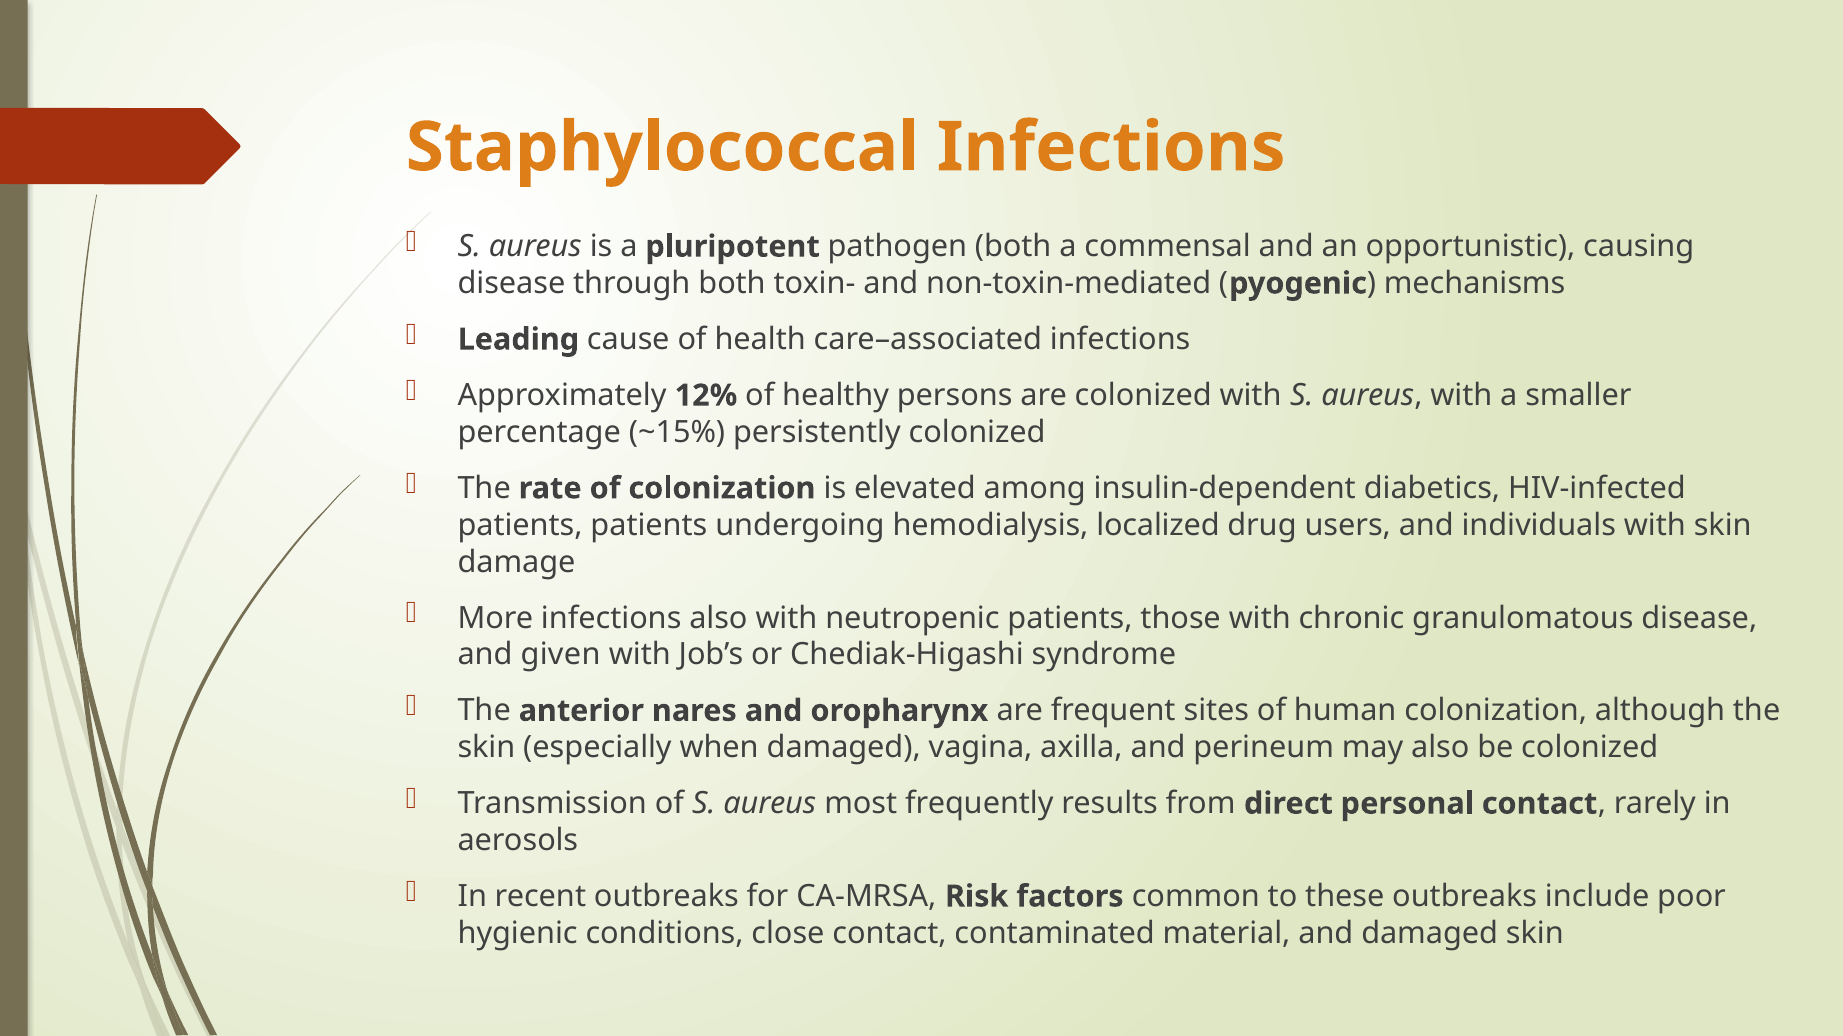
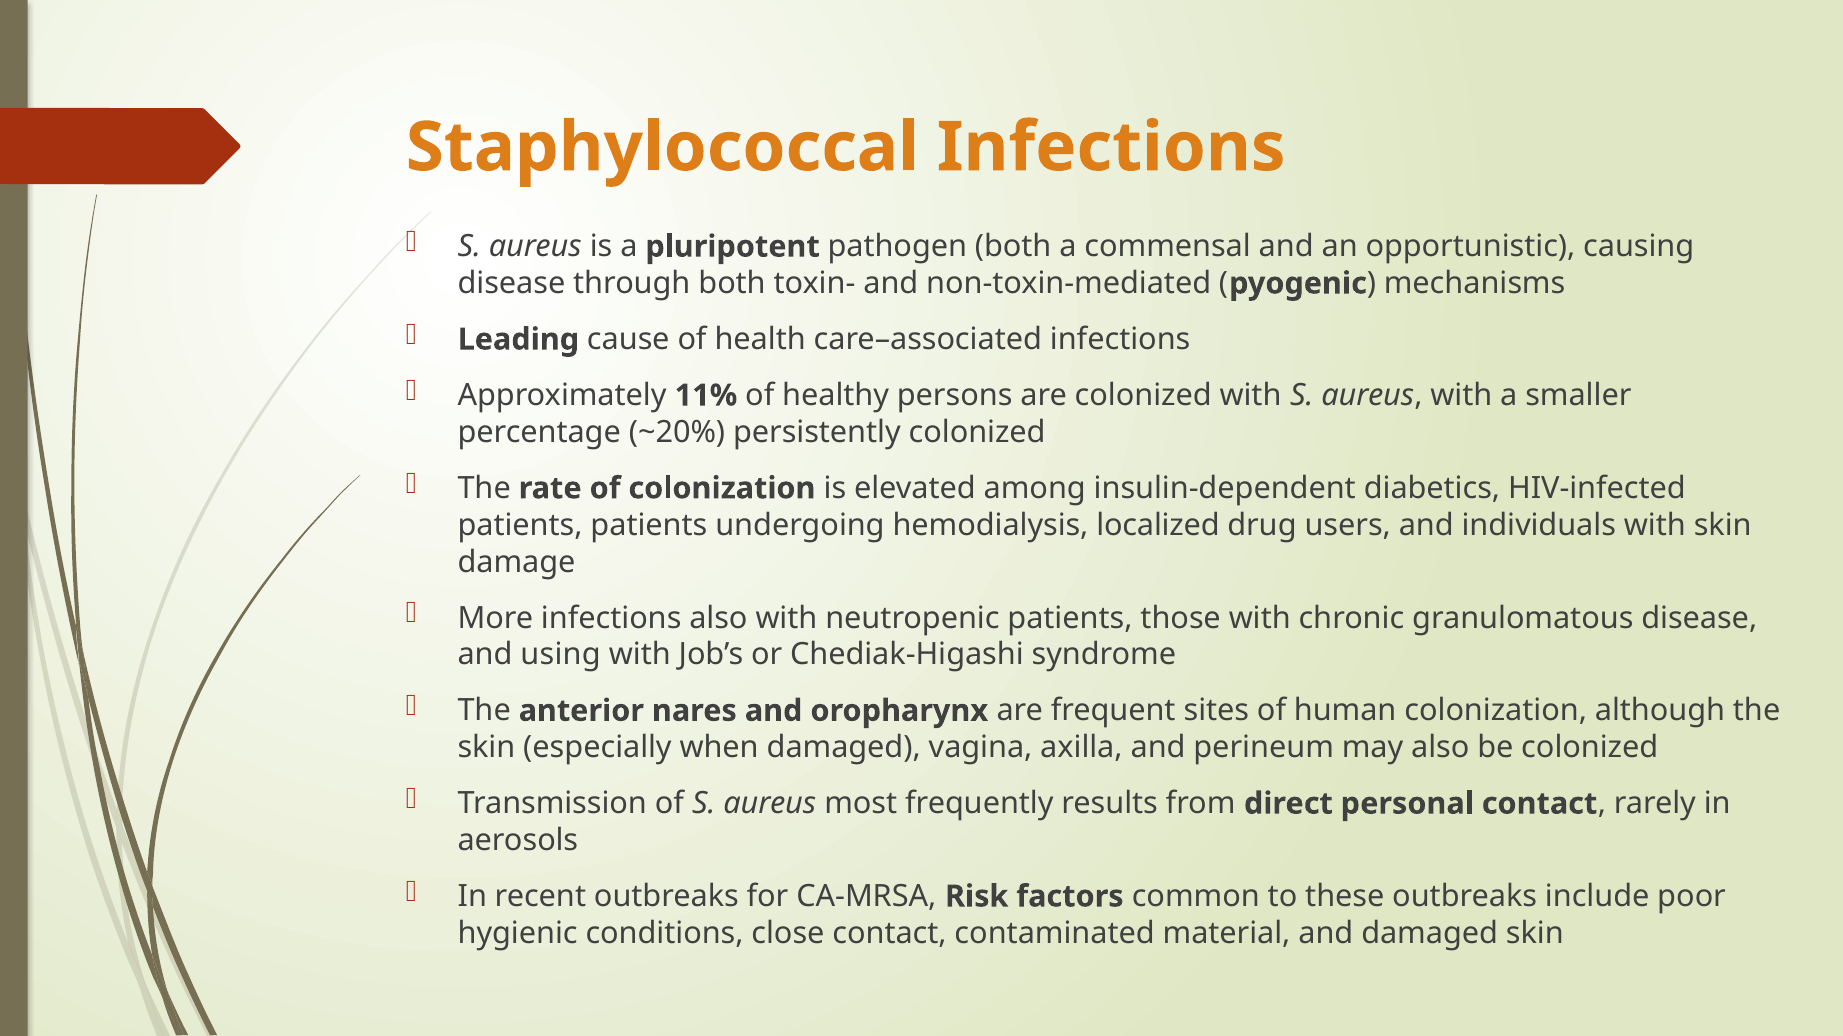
12%: 12% -> 11%
~15%: ~15% -> ~20%
given: given -> using
